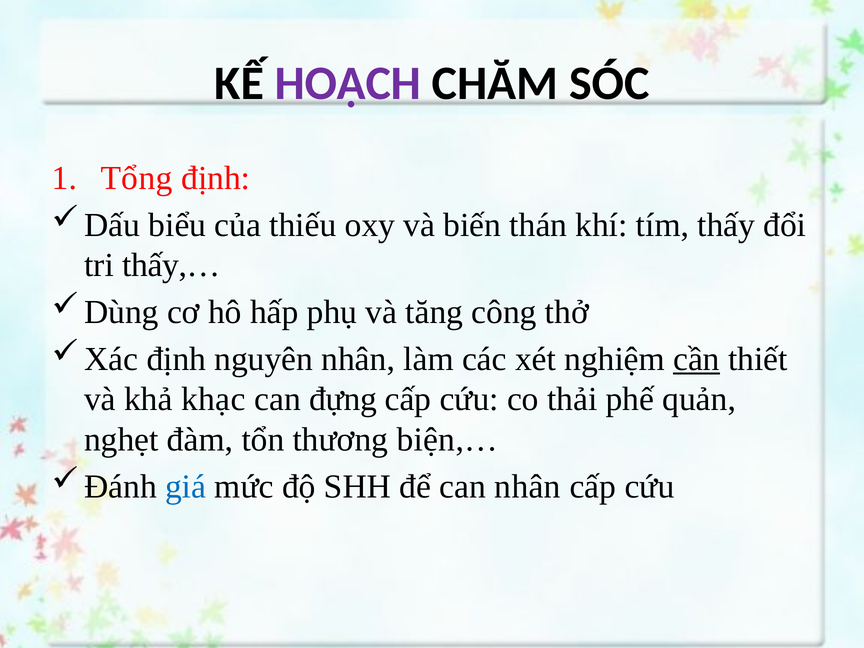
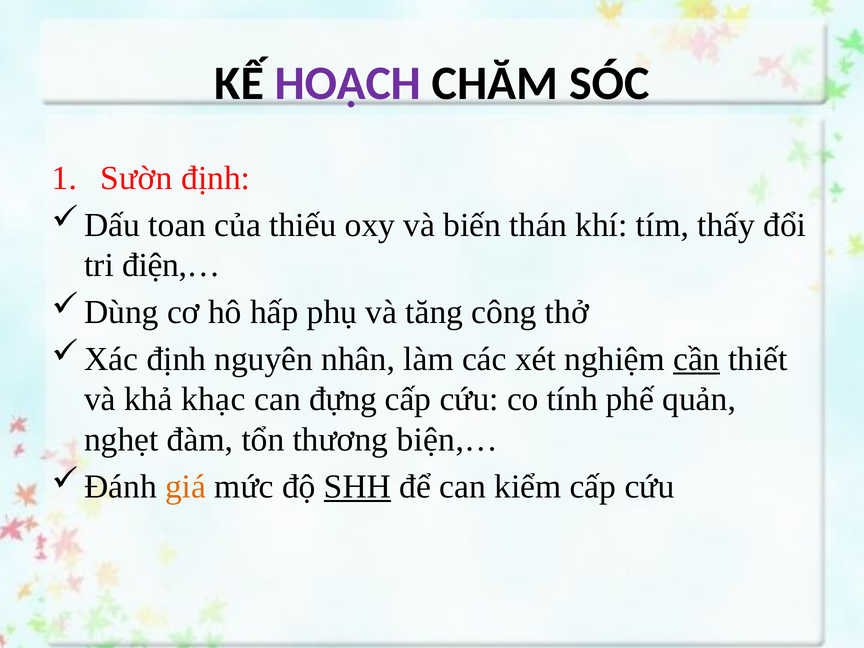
Tổng: Tổng -> Sườn
biểu: biểu -> toan
thấy,…: thấy,… -> điện,…
thải: thải -> tính
giá colour: blue -> orange
SHH underline: none -> present
can nhân: nhân -> kiểm
